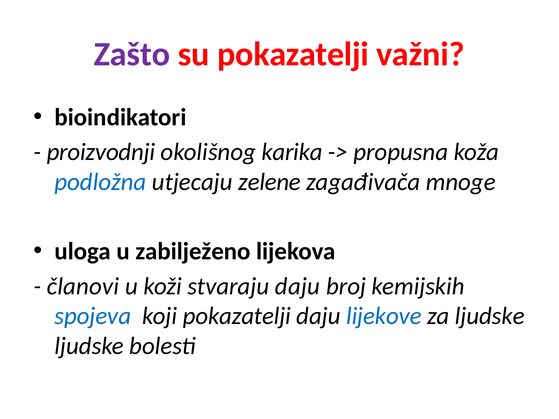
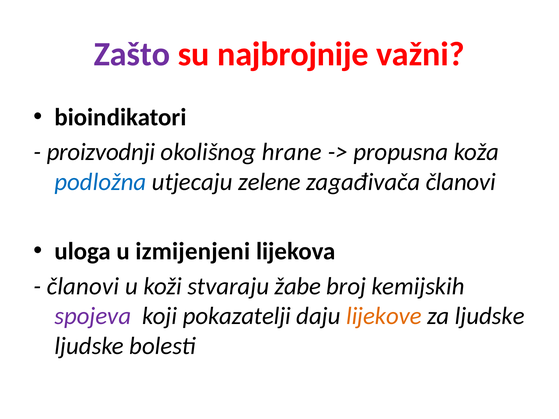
su pokazatelji: pokazatelji -> najbrojnije
karika: karika -> hrane
zagađivača mnoge: mnoge -> članovi
zabilježeno: zabilježeno -> izmijenjeni
stvaraju daju: daju -> žabe
spojeva colour: blue -> purple
lijekove colour: blue -> orange
